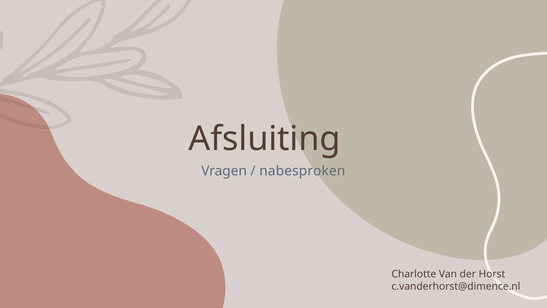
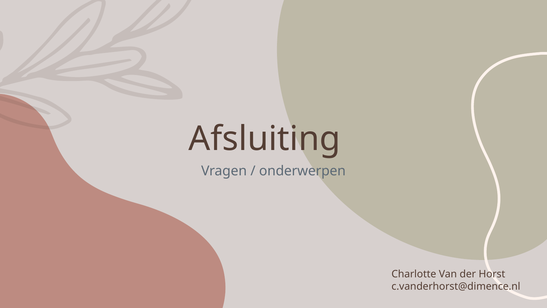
nabesproken: nabesproken -> onderwerpen
